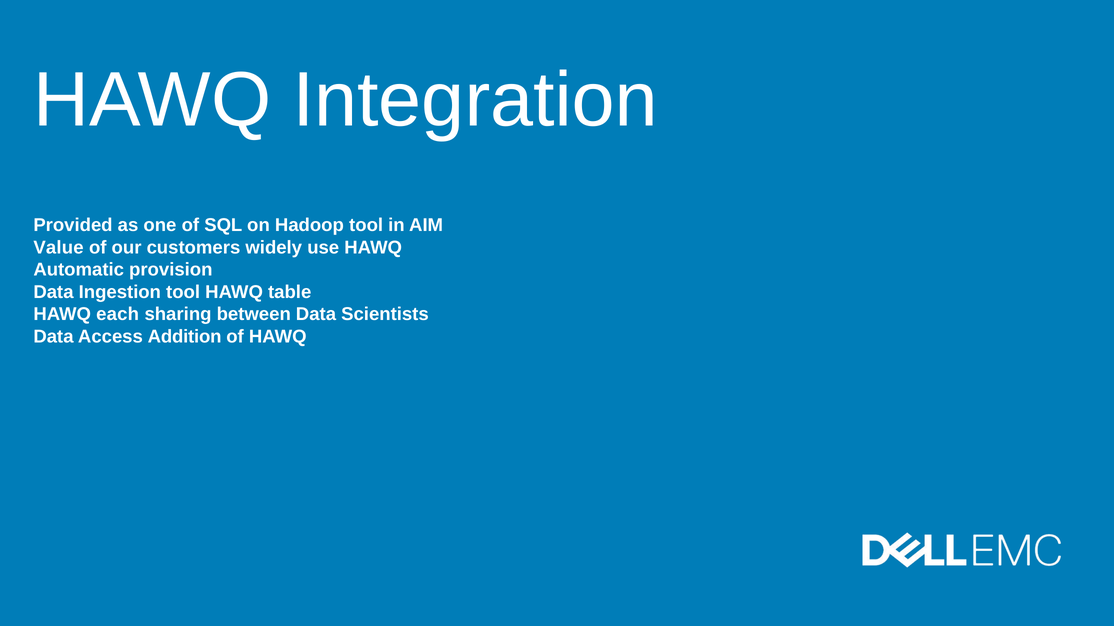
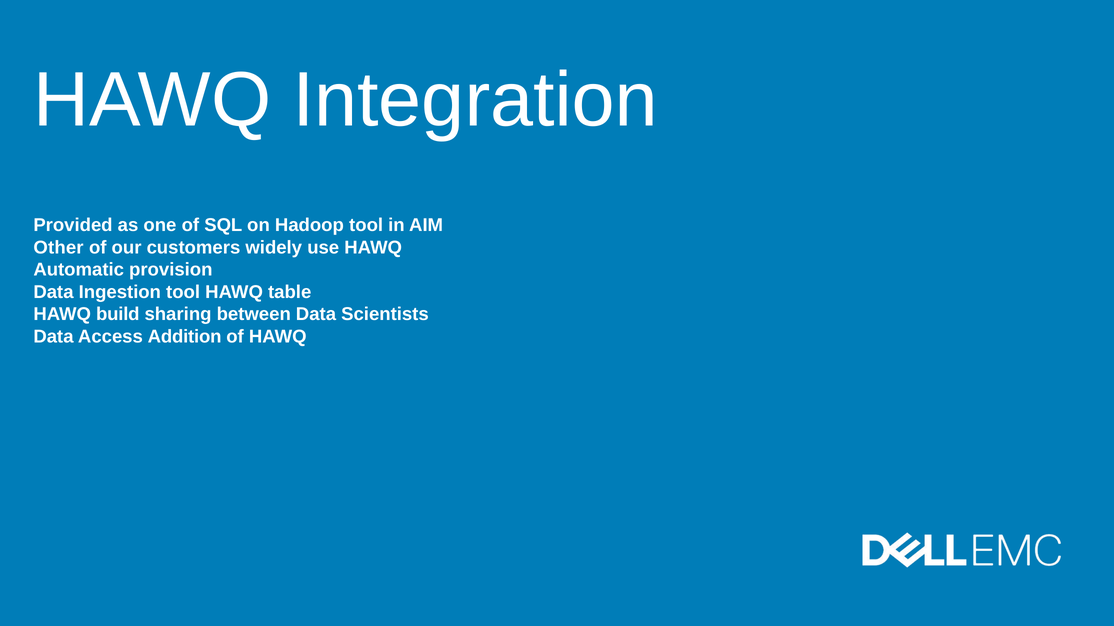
Value: Value -> Other
each: each -> build
